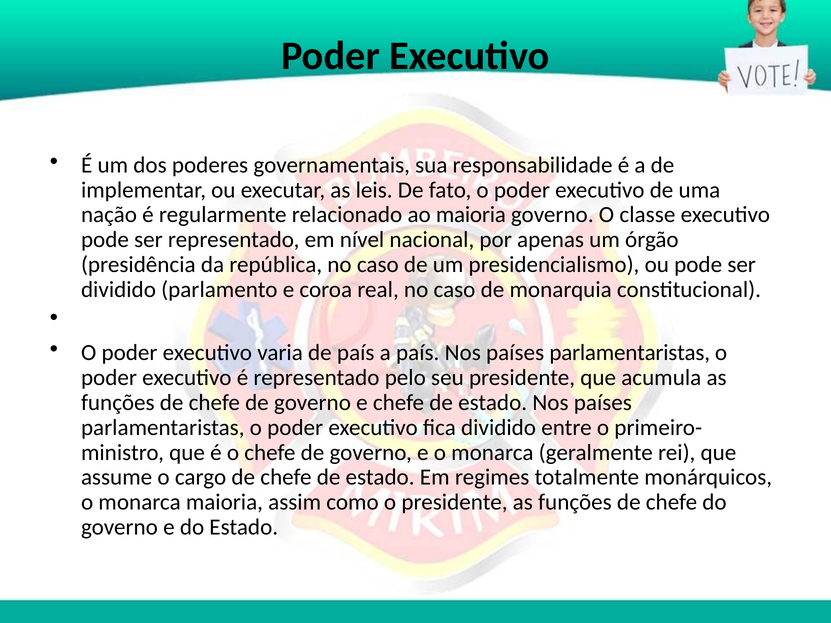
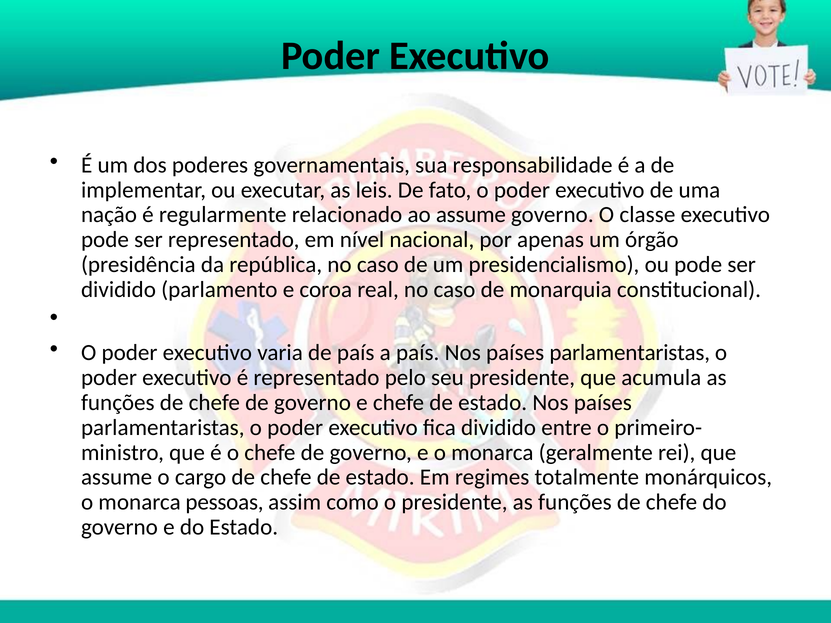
ao maioria: maioria -> assume
monarca maioria: maioria -> pessoas
